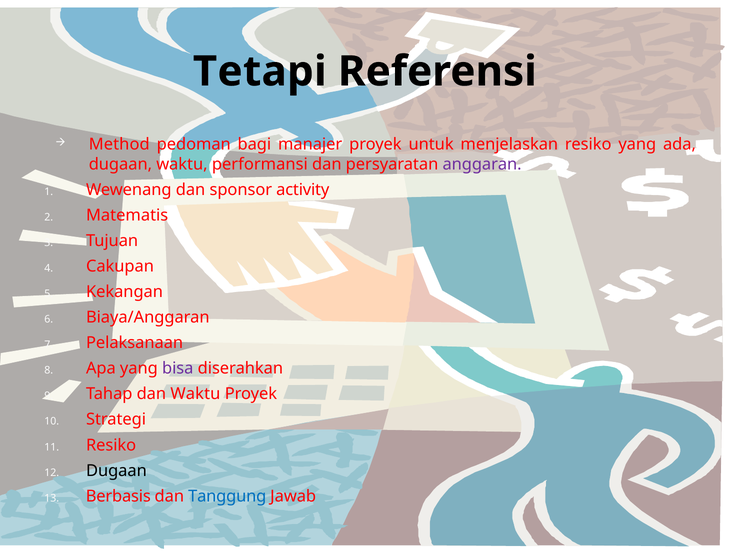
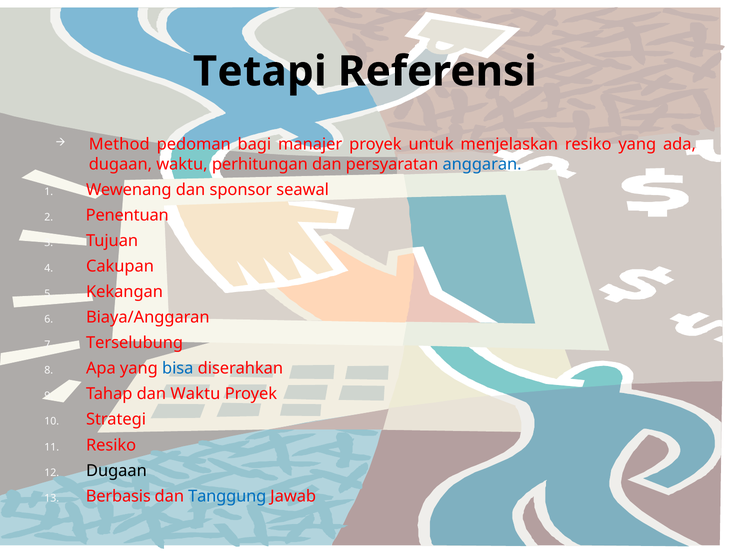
performansi: performansi -> perhitungan
anggaran colour: purple -> blue
activity: activity -> seawal
Matematis: Matematis -> Penentuan
Pelaksanaan: Pelaksanaan -> Terselubung
bisa colour: purple -> blue
